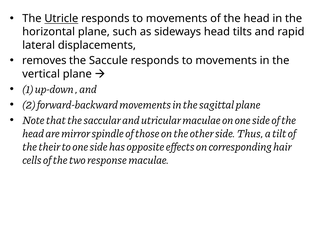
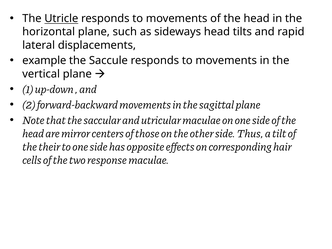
removes: removes -> example
spindle: spindle -> centers
